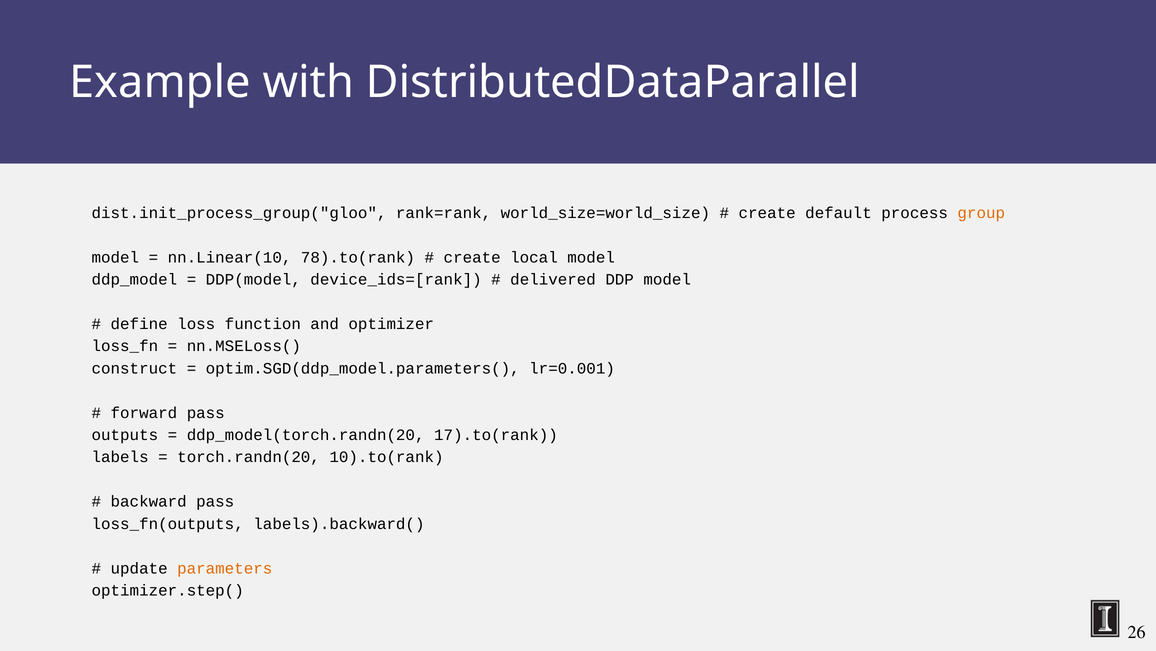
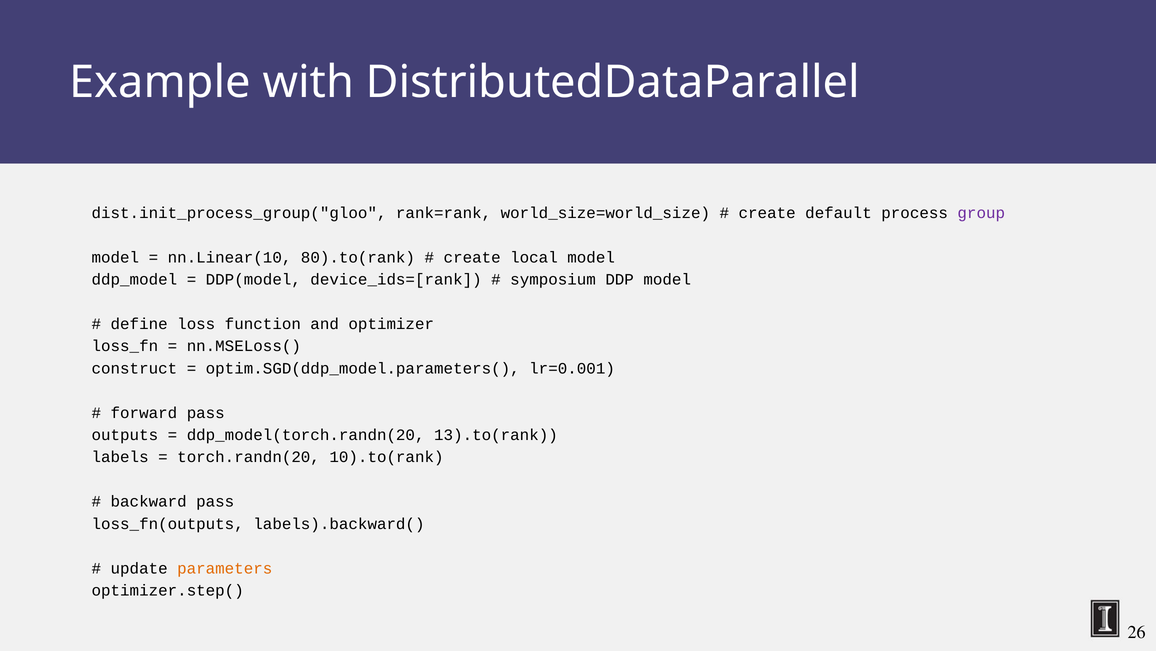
group colour: orange -> purple
78).to(rank: 78).to(rank -> 80).to(rank
delivered: delivered -> symposium
17).to(rank: 17).to(rank -> 13).to(rank
